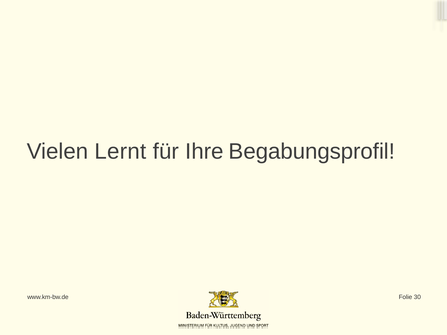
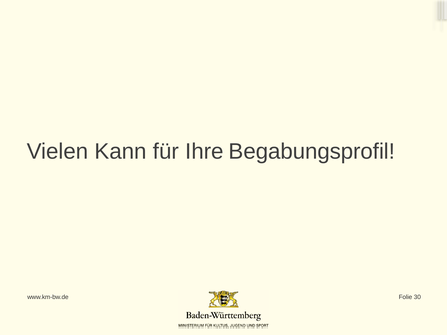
Lernt: Lernt -> Kann
